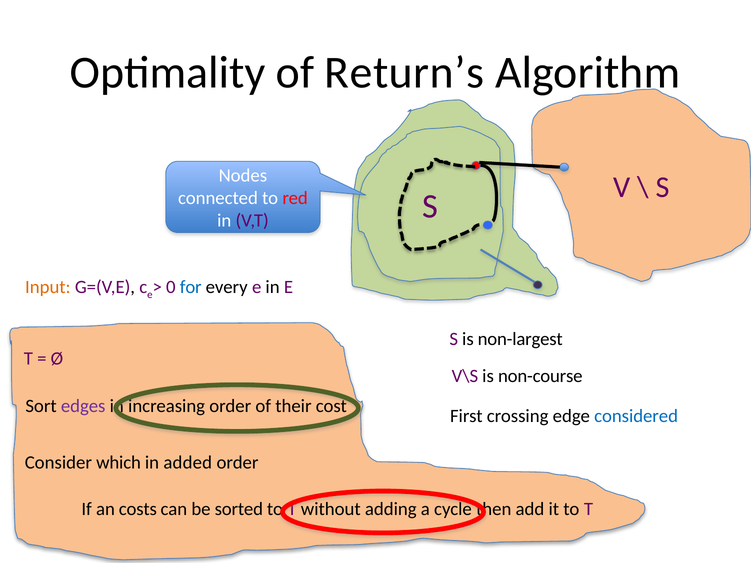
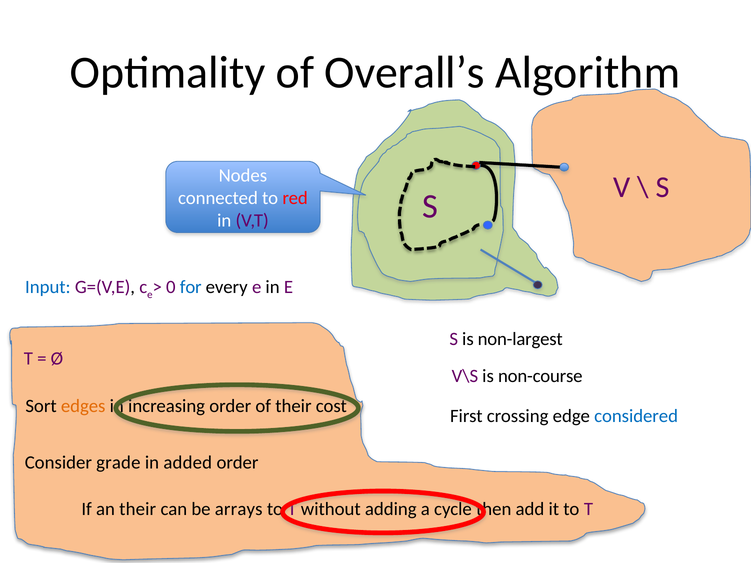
Return’s: Return’s -> Overall’s
Input colour: orange -> blue
edges colour: purple -> orange
which: which -> grade
an costs: costs -> their
sorted: sorted -> arrays
